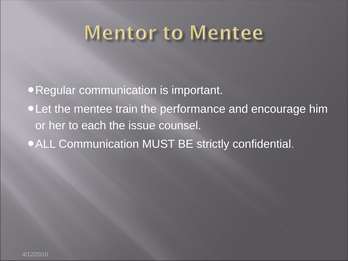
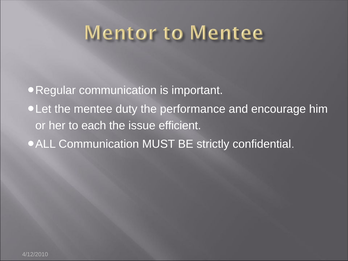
train: train -> duty
counsel: counsel -> efficient
